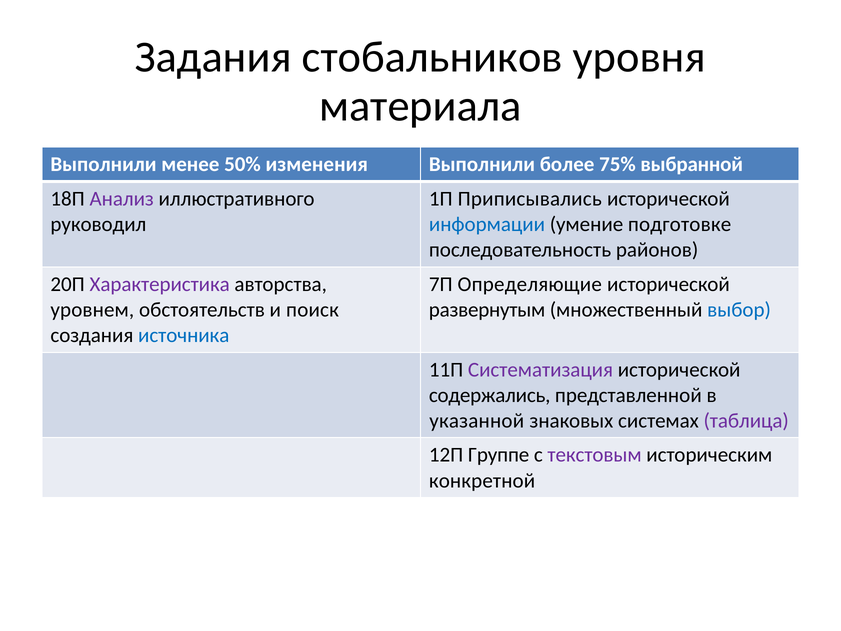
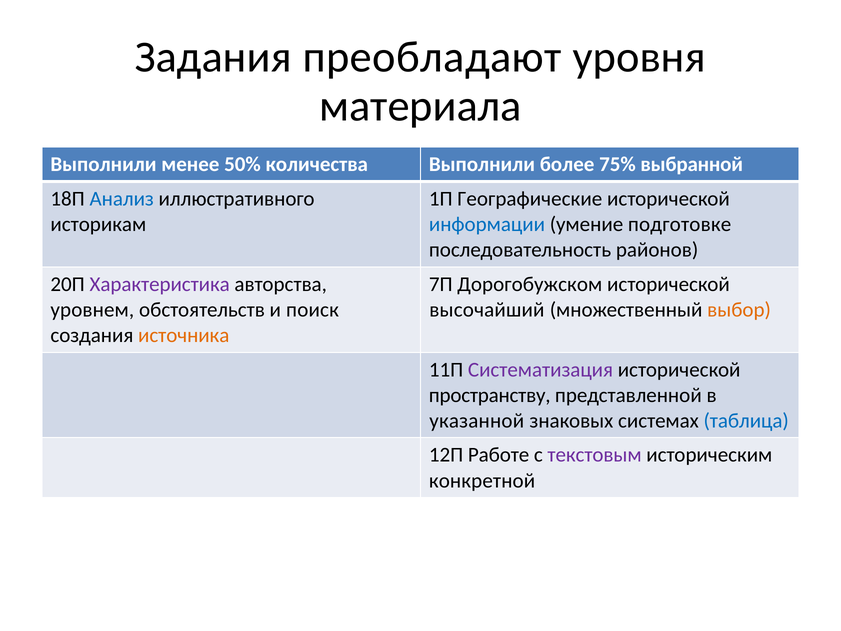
стобальников: стобальников -> преобладают
изменения: изменения -> количества
Анализ colour: purple -> blue
Приписывались: Приписывались -> Географические
руководил: руководил -> историкам
Определяющие: Определяющие -> Дорогобужском
развернутым: развернутым -> высочайший
выбор colour: blue -> orange
источника colour: blue -> orange
содержались: содержались -> пространству
таблица colour: purple -> blue
Группе: Группе -> Работе
